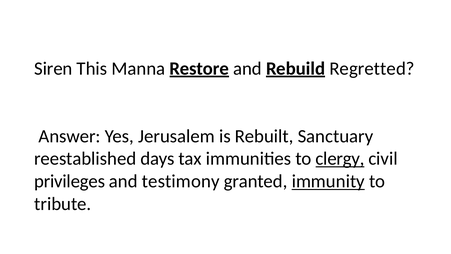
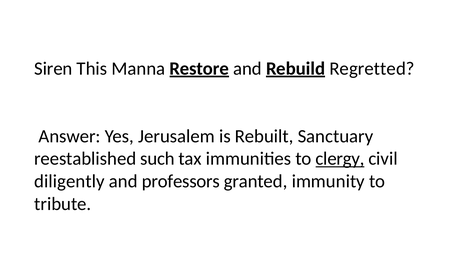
days: days -> such
privileges: privileges -> diligently
testimony: testimony -> professors
immunity underline: present -> none
